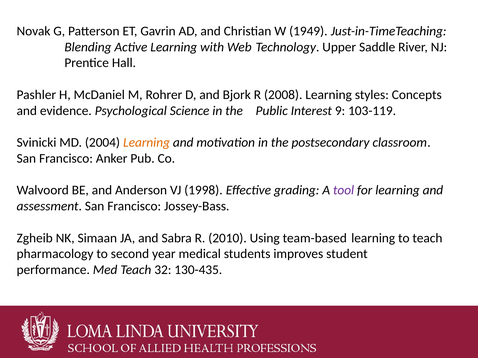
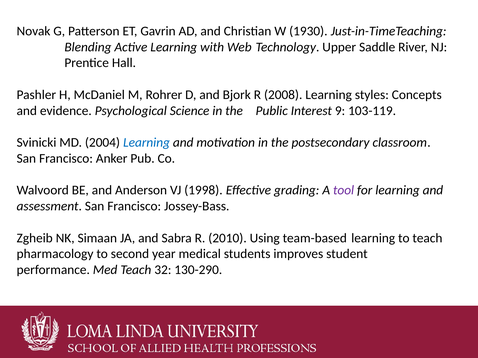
1949: 1949 -> 1930
Learning at (147, 143) colour: orange -> blue
130-435: 130-435 -> 130-290
